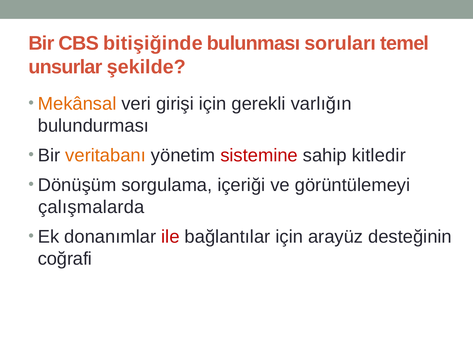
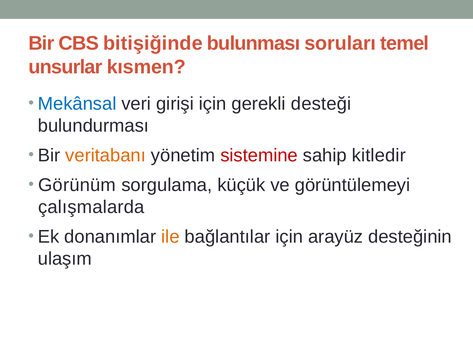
şekilde: şekilde -> kısmen
Mekânsal colour: orange -> blue
varlığın: varlığın -> desteği
Dönüşüm: Dönüşüm -> Görünüm
içeriği: içeriği -> küçük
ile colour: red -> orange
coğrafi: coğrafi -> ulaşım
